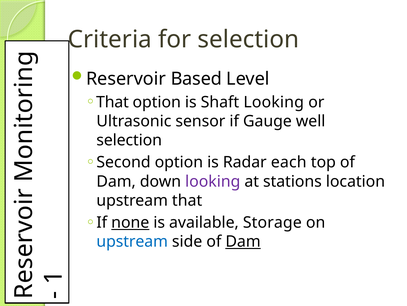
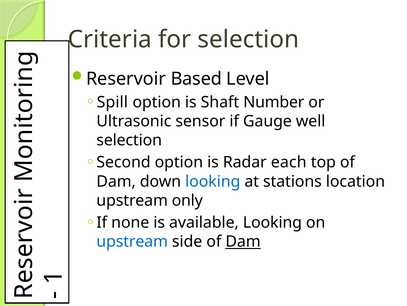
That at (112, 102): That -> Spill
Shaft Looking: Looking -> Number
looking at (213, 181) colour: purple -> blue
upstream that: that -> only
none underline: present -> none
available Storage: Storage -> Looking
